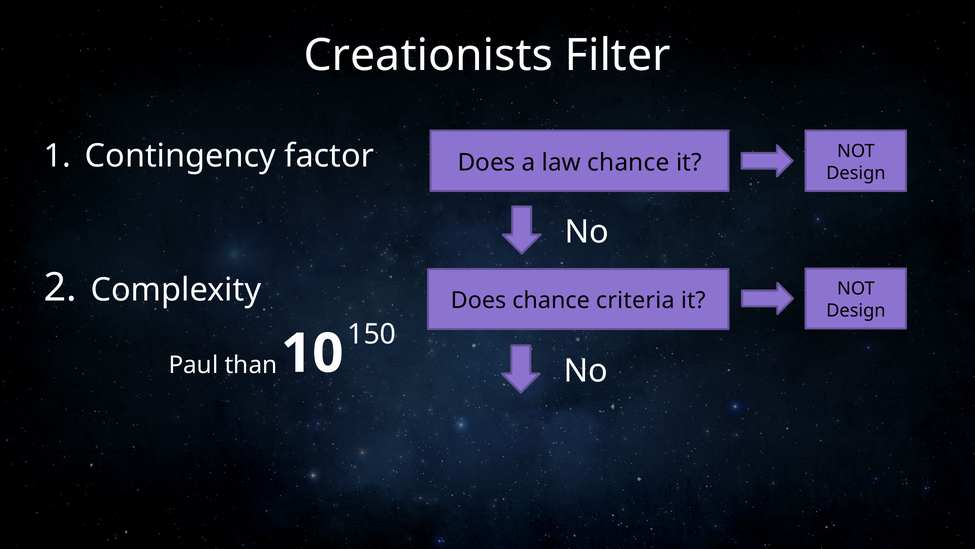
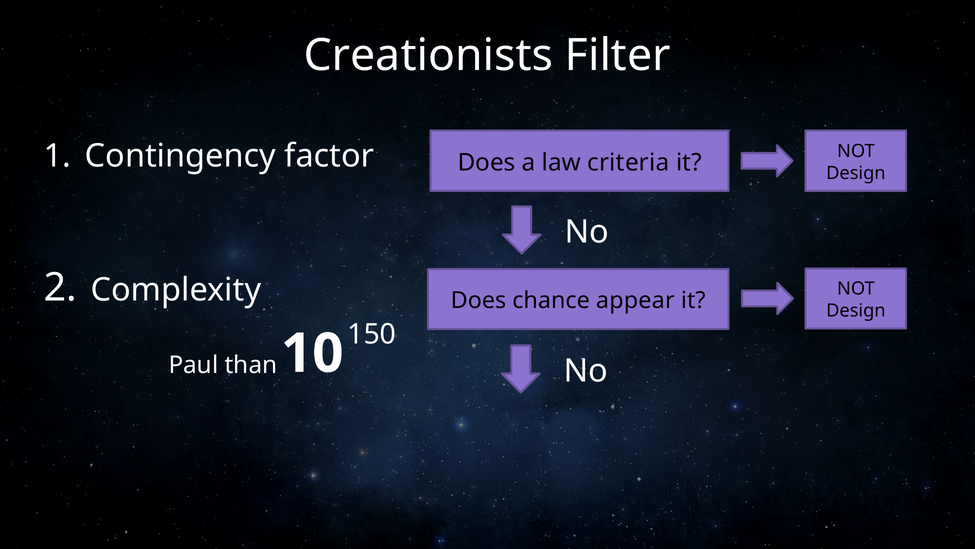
law chance: chance -> criteria
criteria: criteria -> appear
